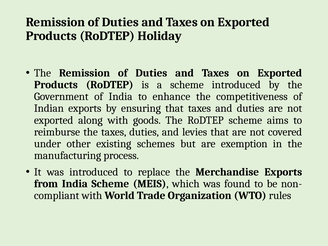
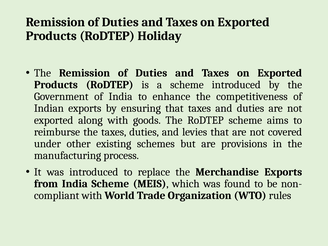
exemption: exemption -> provisions
